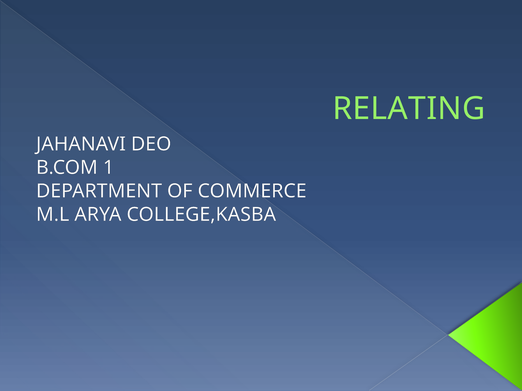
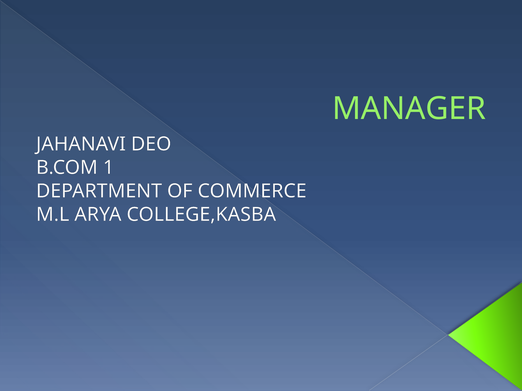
RELATING: RELATING -> MANAGER
